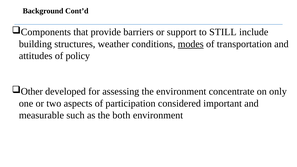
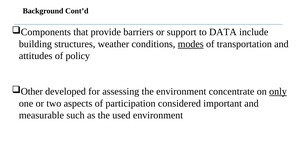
STILL: STILL -> DATA
only underline: none -> present
both: both -> used
